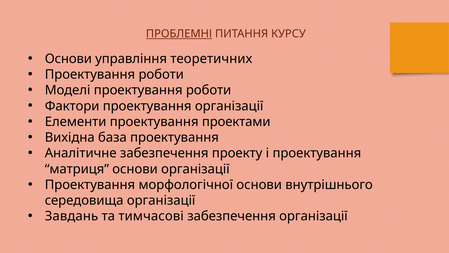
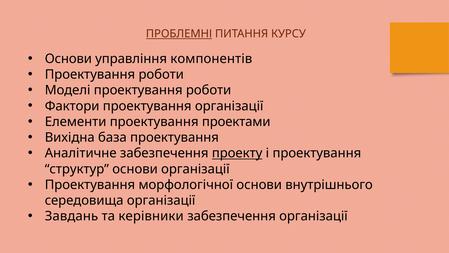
теоретичних: теоретичних -> компонентів
проекту underline: none -> present
матриця: матриця -> структур
тимчасові: тимчасові -> керівники
